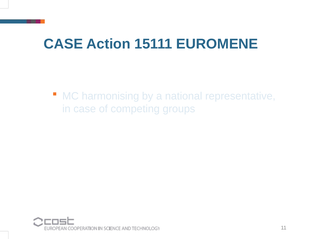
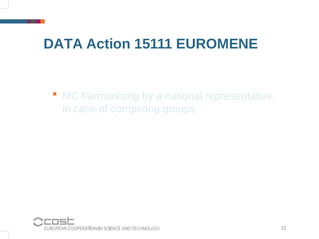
CASE at (63, 44): CASE -> DATA
